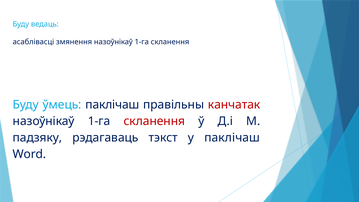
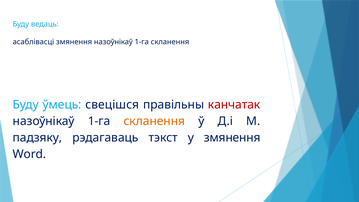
ўмець паклічаш: паклічаш -> свецішся
скланення at (154, 121) colour: red -> orange
у паклічаш: паклічаш -> змянення
